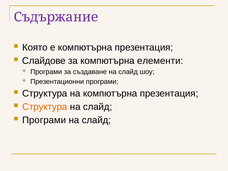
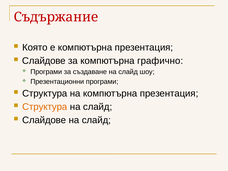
Съдържание colour: purple -> red
елементи: елементи -> графично
Програми at (44, 120): Програми -> Слайдове
